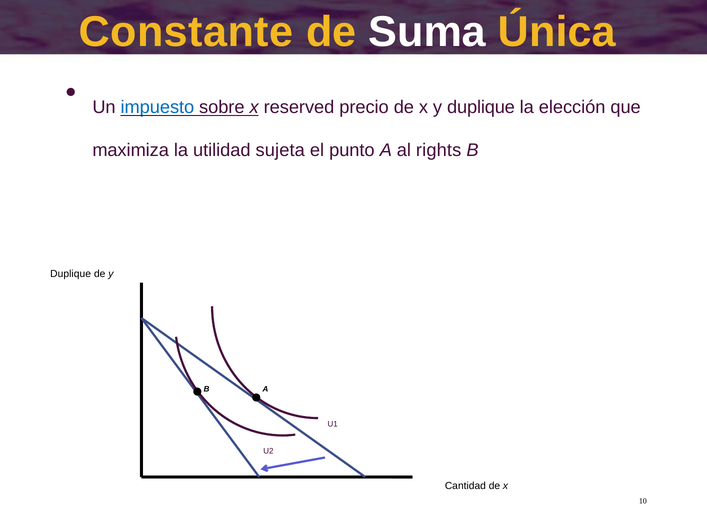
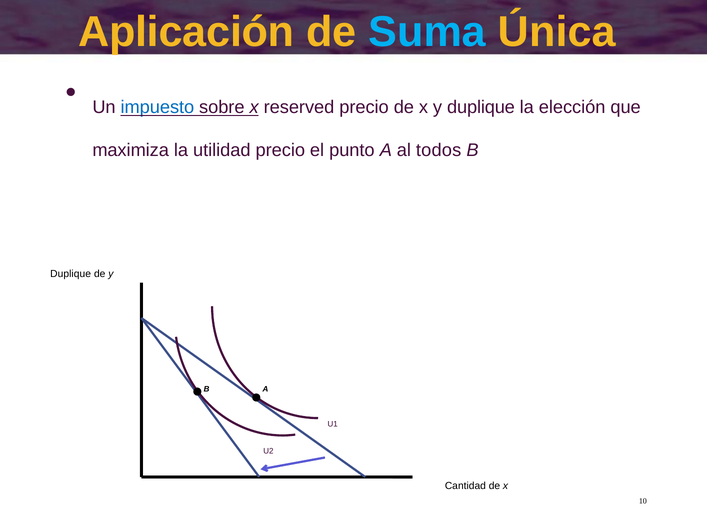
Constante: Constante -> Aplicación
Suma colour: white -> light blue
utilidad sujeta: sujeta -> precio
rights: rights -> todos
